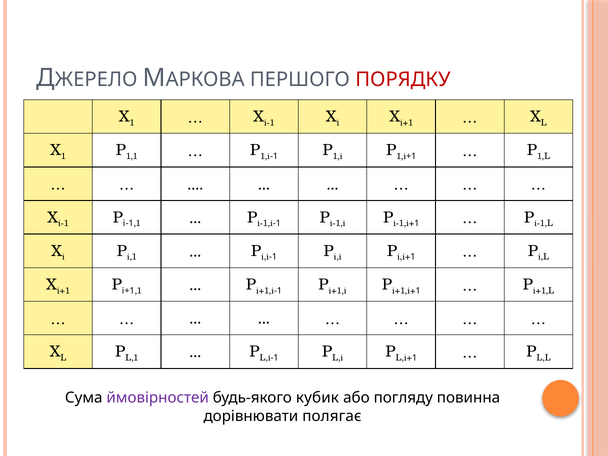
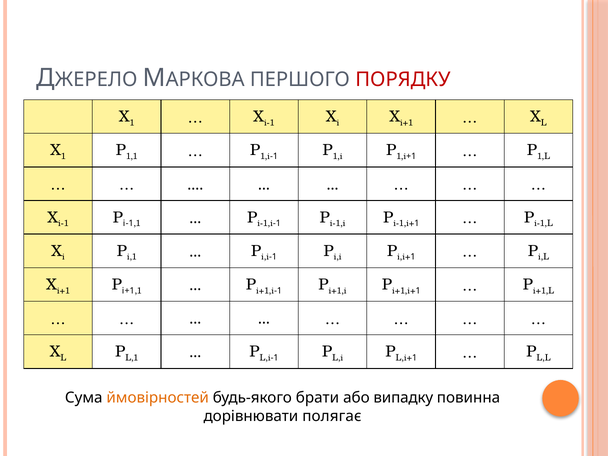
ймовірностей colour: purple -> orange
кубик: кубик -> брати
погляду: погляду -> випадку
